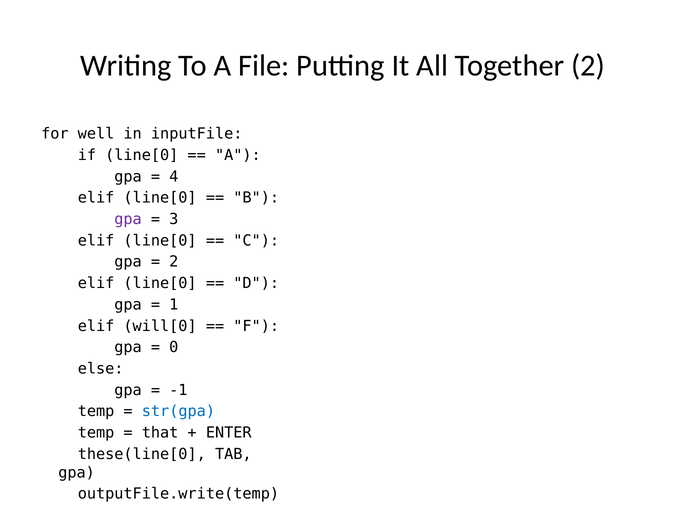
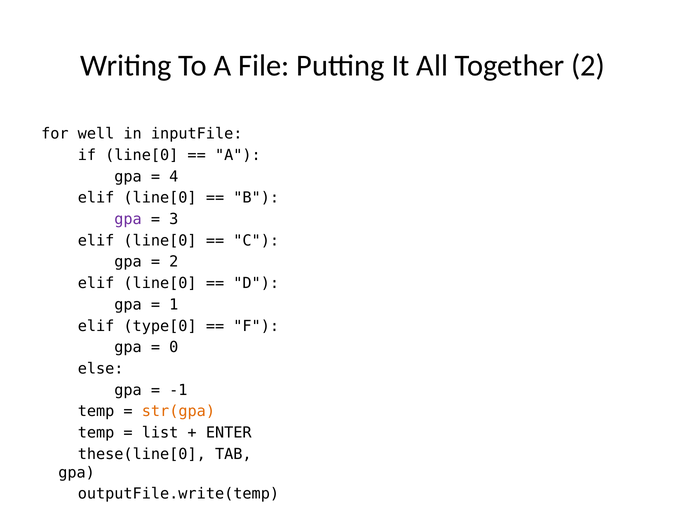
will[0: will[0 -> type[0
str(gpa colour: blue -> orange
that: that -> list
